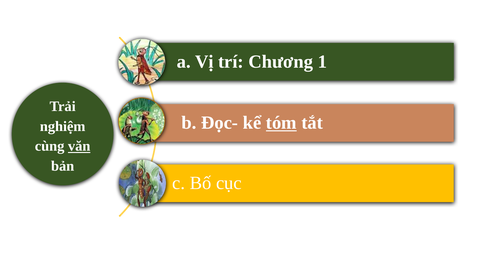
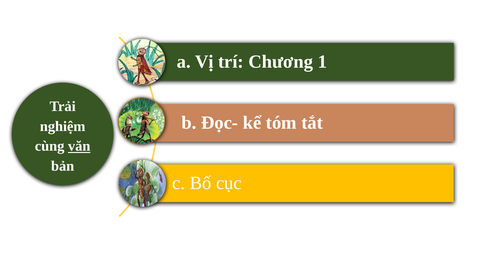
tóm underline: present -> none
